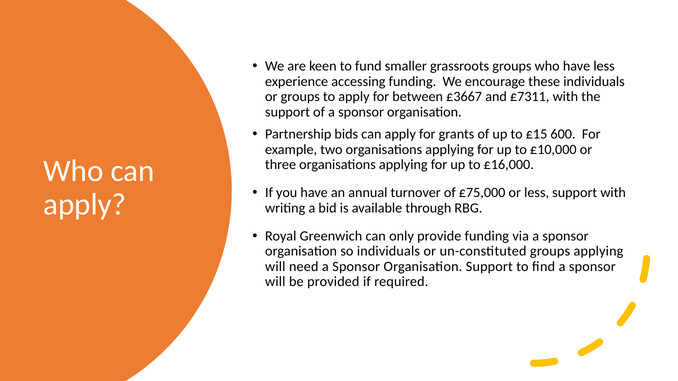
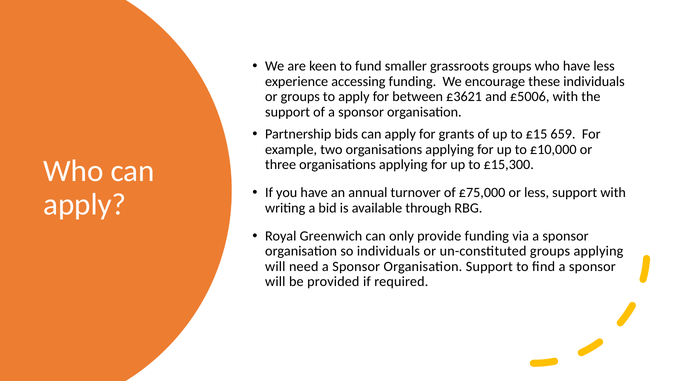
£3667: £3667 -> £3621
£7311: £7311 -> £5006
600: 600 -> 659
£16,000: £16,000 -> £15,300
